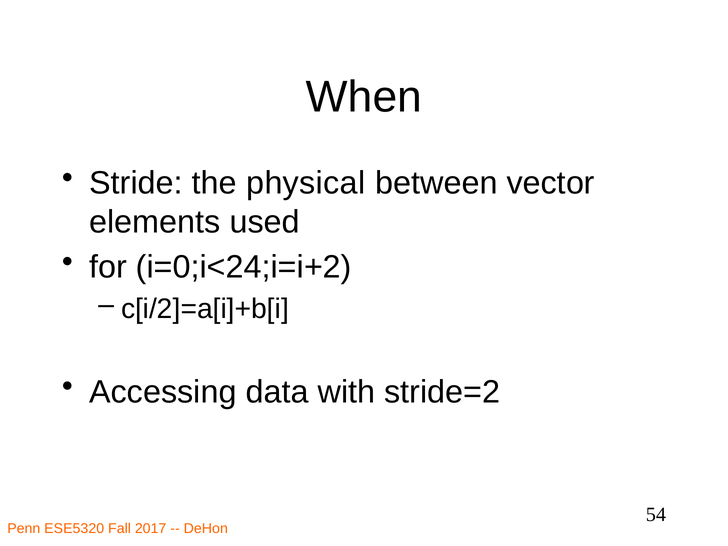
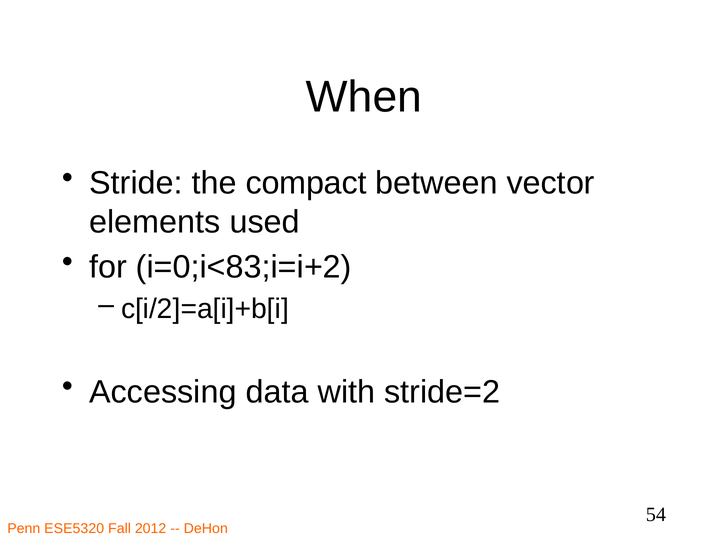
physical: physical -> compact
i=0;i<24;i=i+2: i=0;i<24;i=i+2 -> i=0;i<83;i=i+2
2017: 2017 -> 2012
